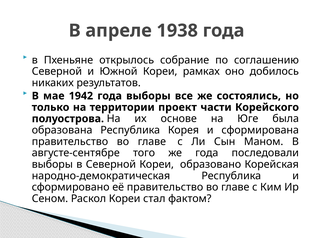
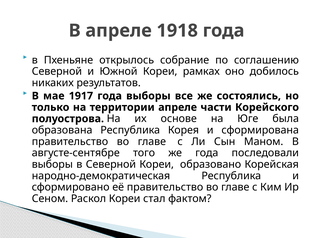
1938: 1938 -> 1918
1942: 1942 -> 1917
территории проект: проект -> апреле
